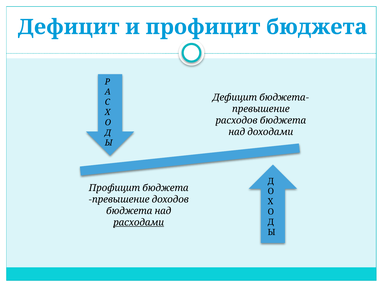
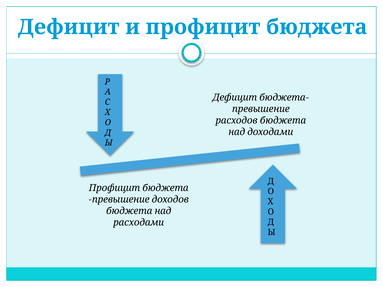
расходами underline: present -> none
